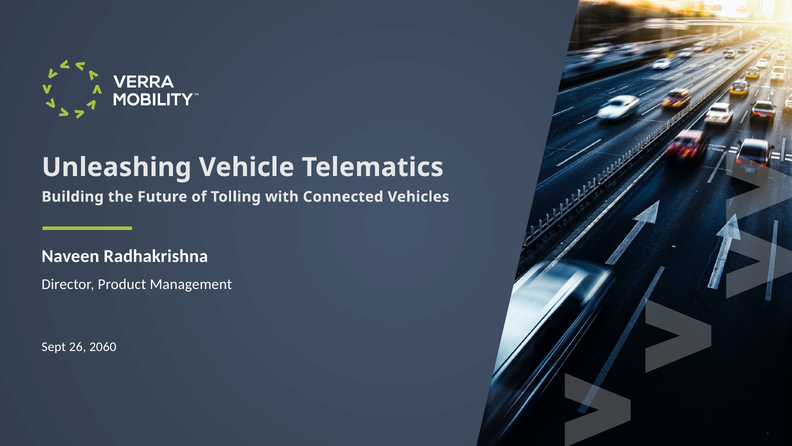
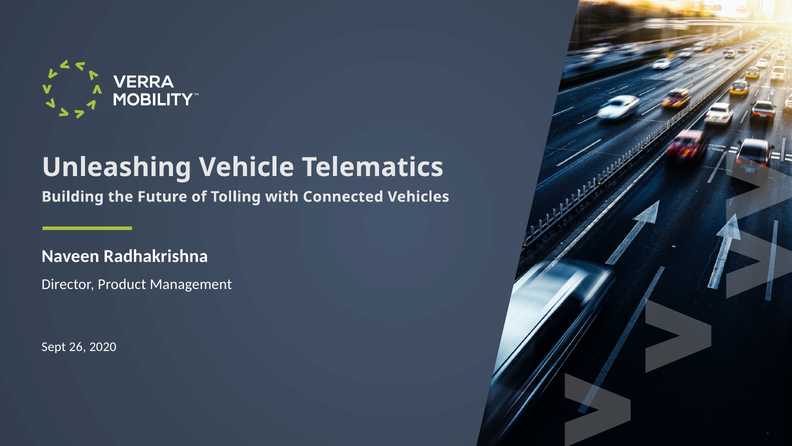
2060: 2060 -> 2020
